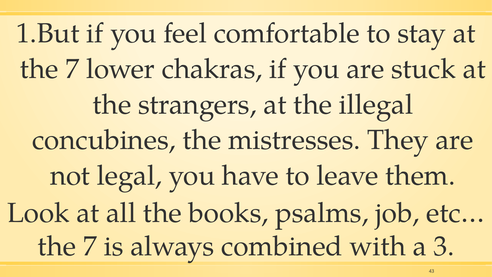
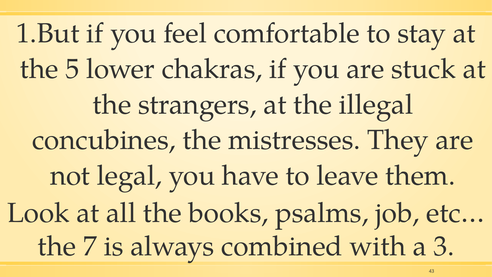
7 at (72, 69): 7 -> 5
